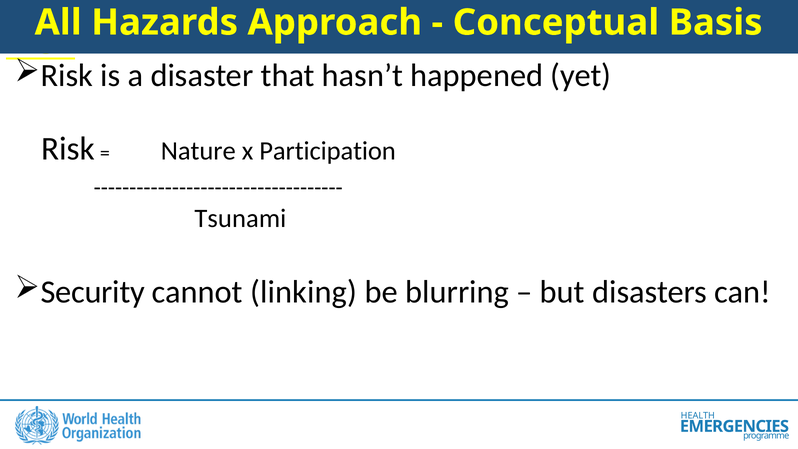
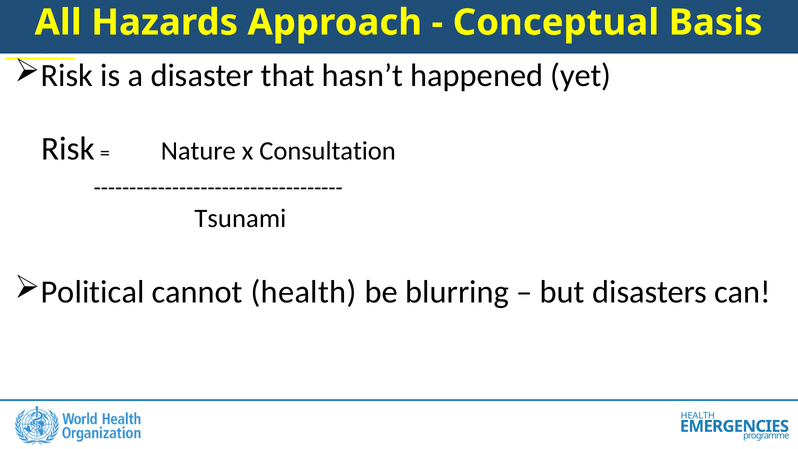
Participation: Participation -> Consultation
Security: Security -> Political
cannot linking: linking -> health
